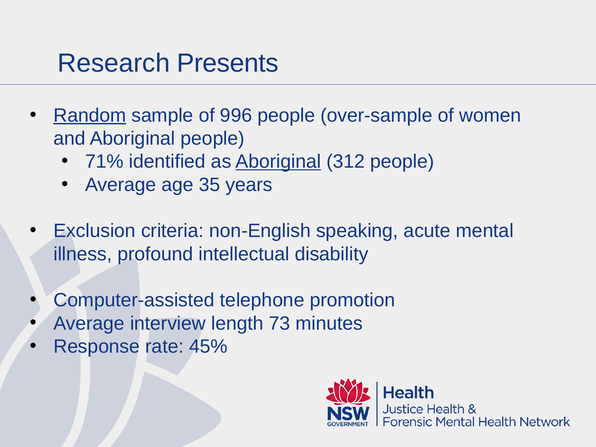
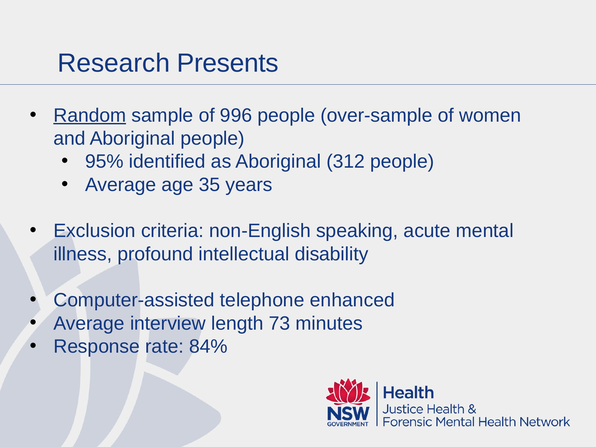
71%: 71% -> 95%
Aboriginal at (278, 162) underline: present -> none
promotion: promotion -> enhanced
45%: 45% -> 84%
